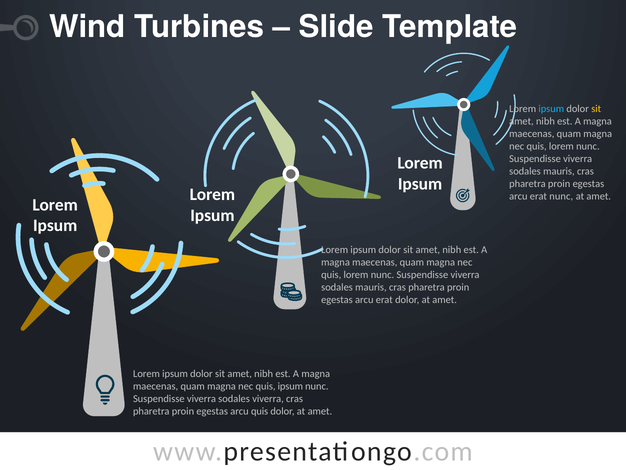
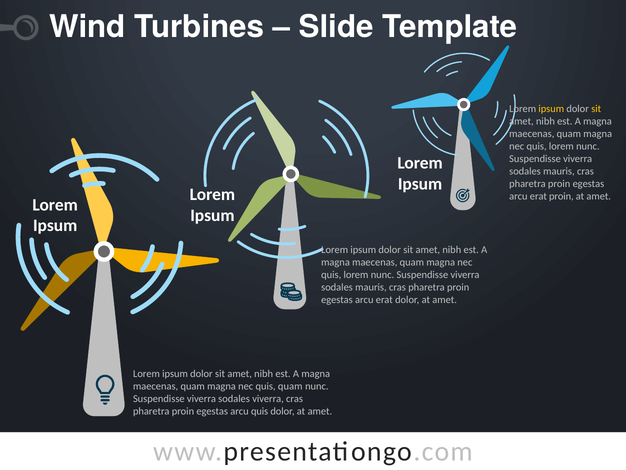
ipsum at (551, 109) colour: light blue -> yellow
erat nunc: nunc -> proin
quis ipsum: ipsum -> quam
